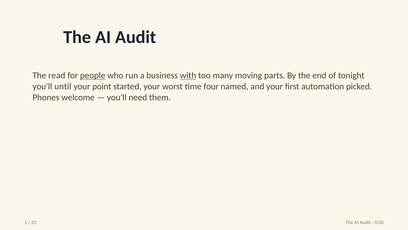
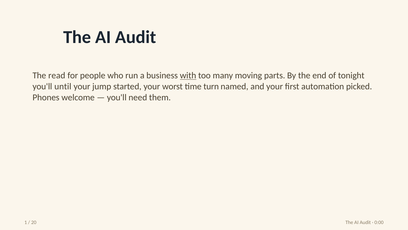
people underline: present -> none
point: point -> jump
four: four -> turn
